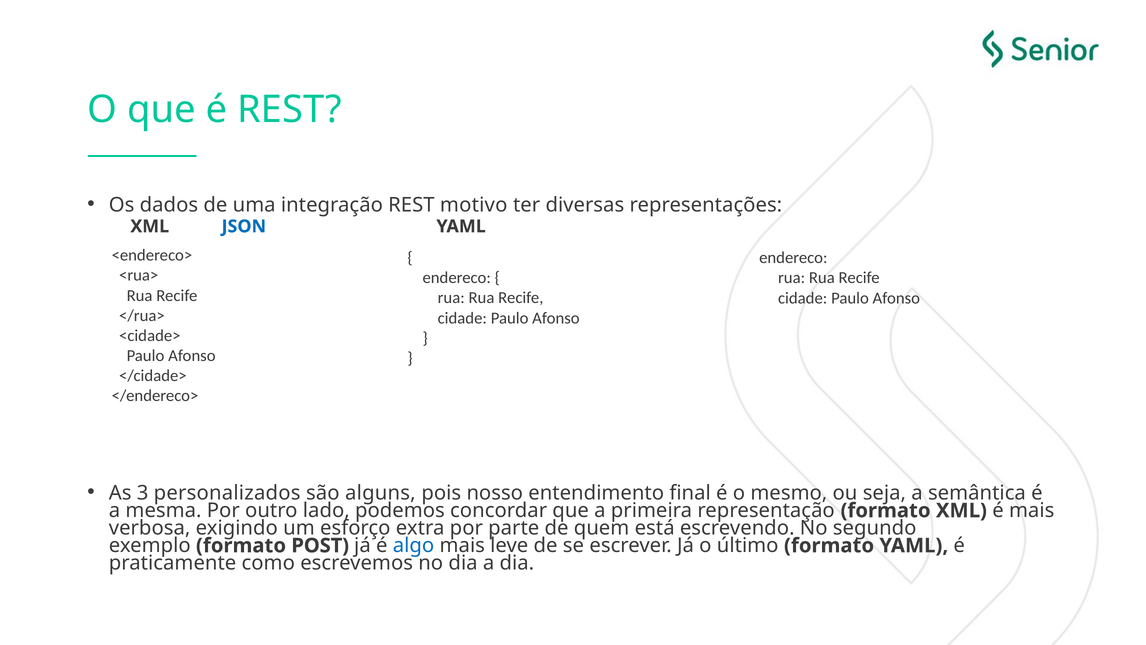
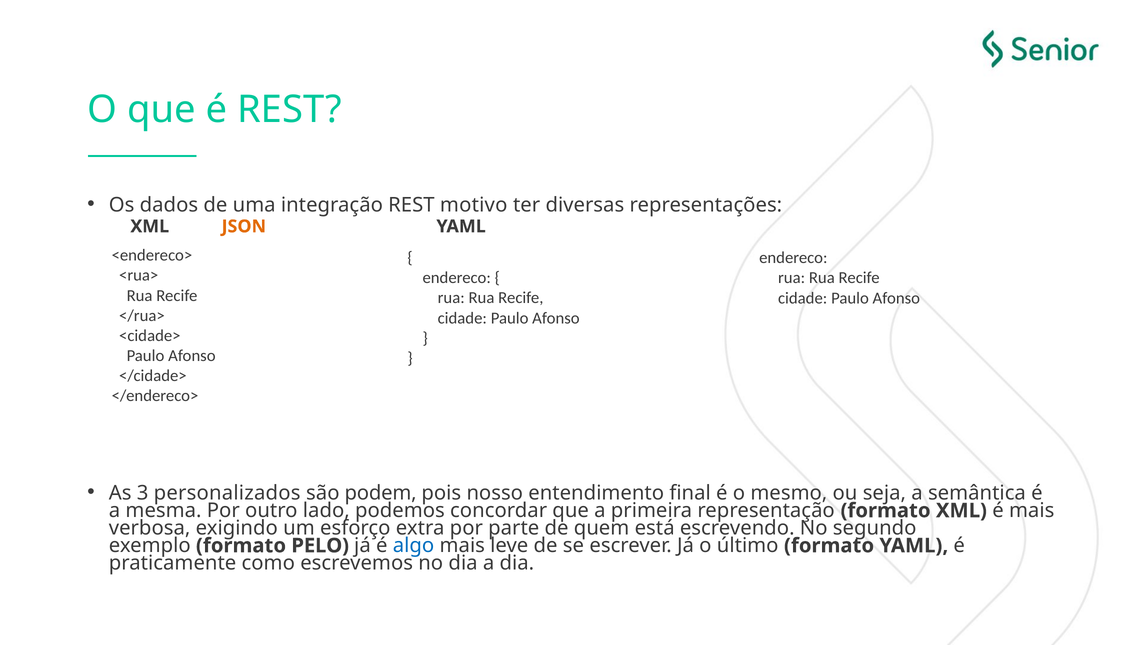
JSON colour: blue -> orange
alguns: alguns -> podem
POST: POST -> PELO
